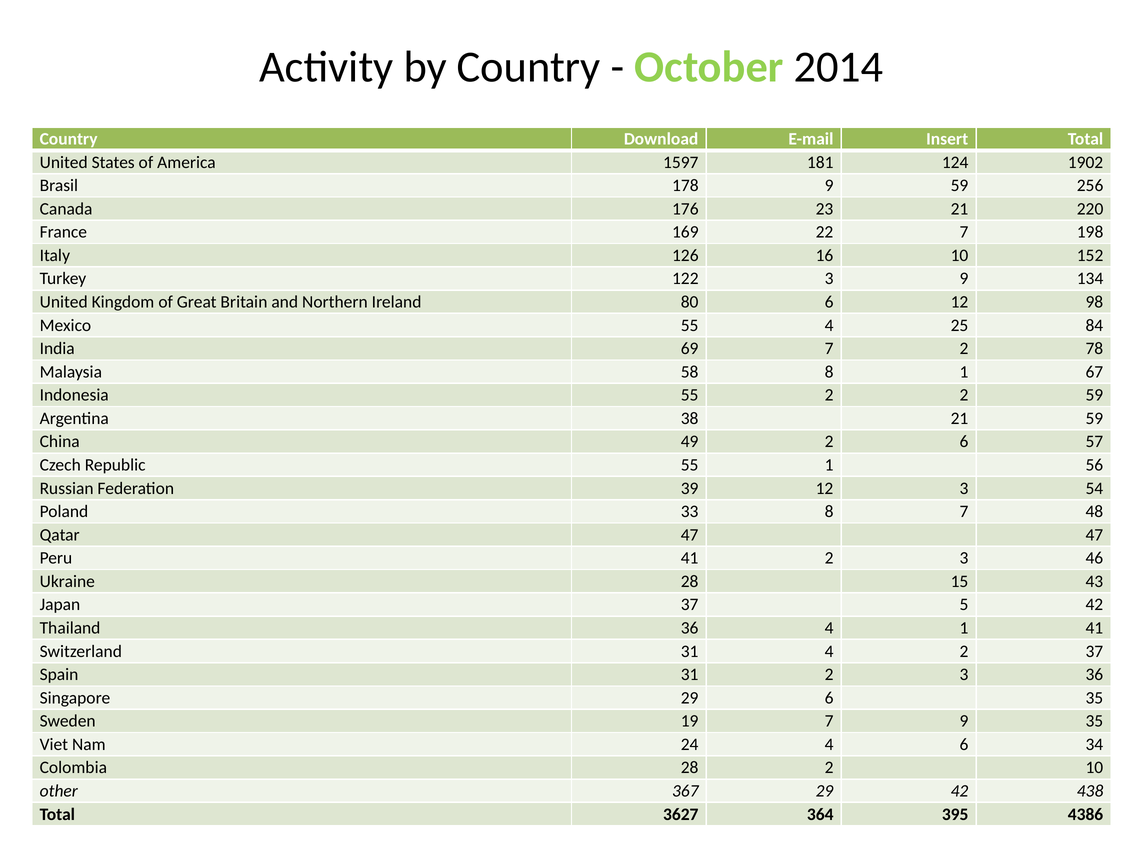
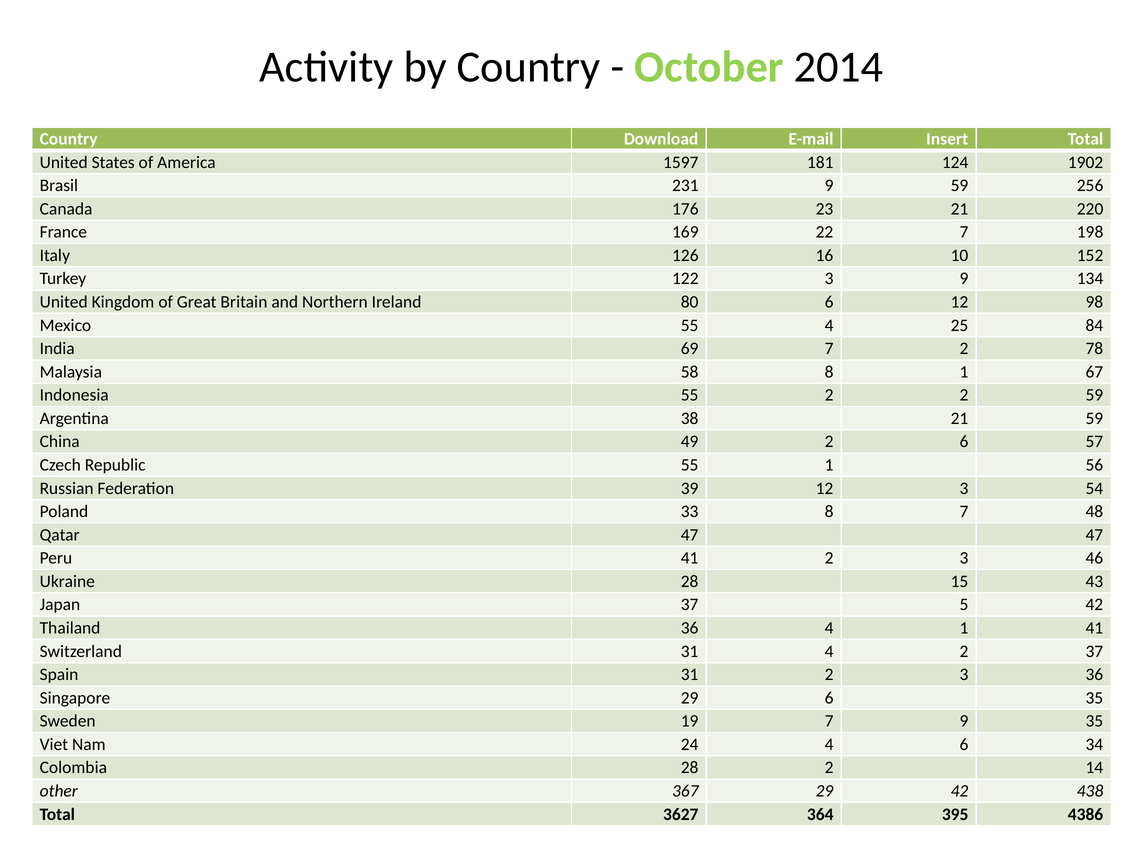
178: 178 -> 231
2 10: 10 -> 14
